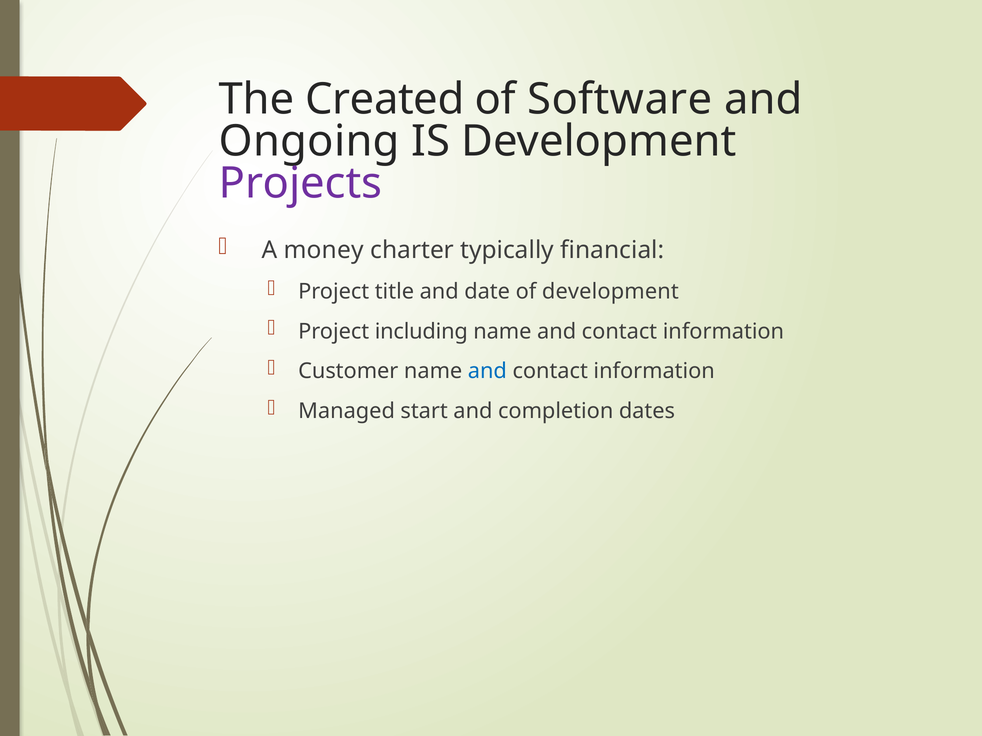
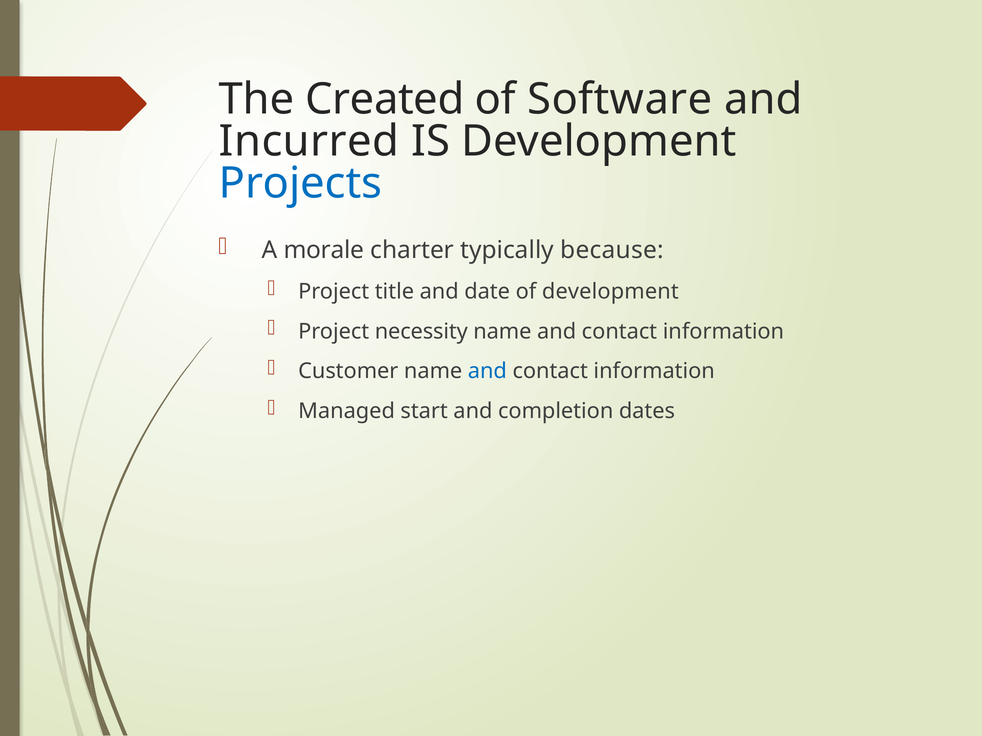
Ongoing: Ongoing -> Incurred
Projects colour: purple -> blue
money: money -> morale
financial: financial -> because
including: including -> necessity
